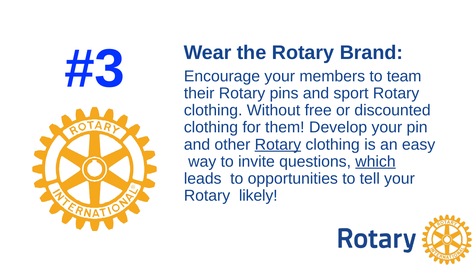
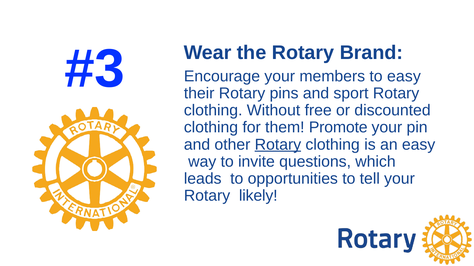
to team: team -> easy
Develop: Develop -> Promote
which underline: present -> none
